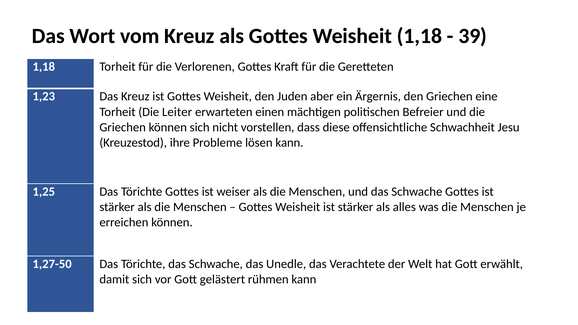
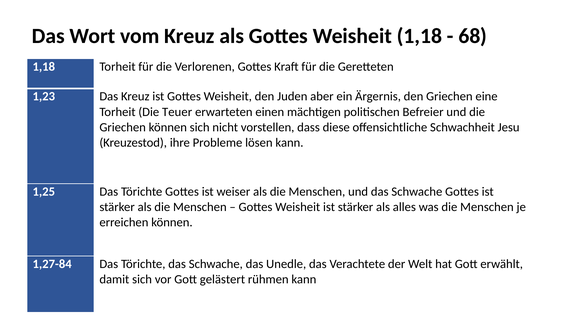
39: 39 -> 68
Leiter: Leiter -> Teuer
1,27-50: 1,27-50 -> 1,27-84
